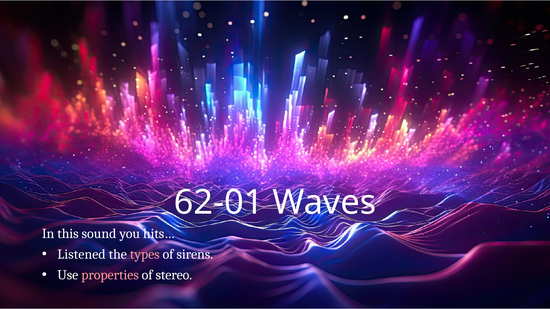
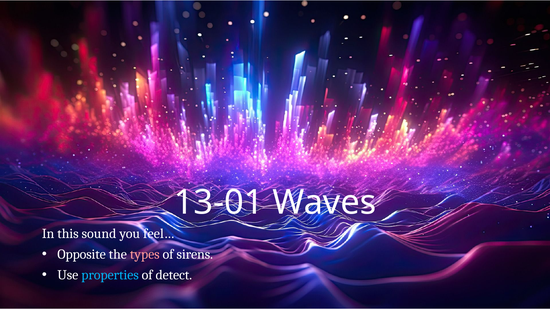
62-01: 62-01 -> 13-01
hits…: hits… -> feel…
Listened: Listened -> Opposite
properties colour: pink -> light blue
stereo: stereo -> detect
